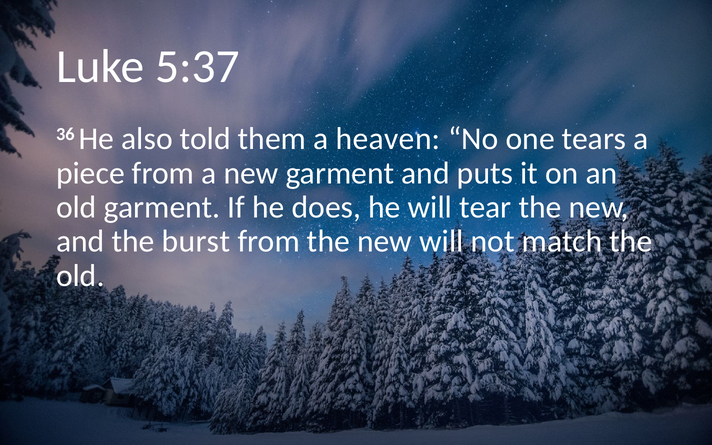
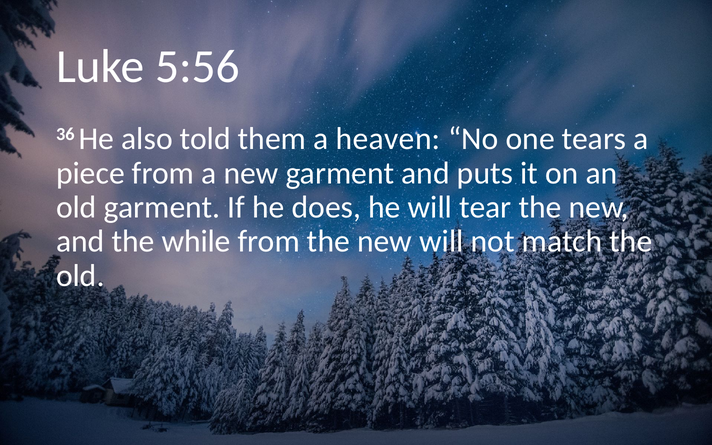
5:37: 5:37 -> 5:56
burst: burst -> while
